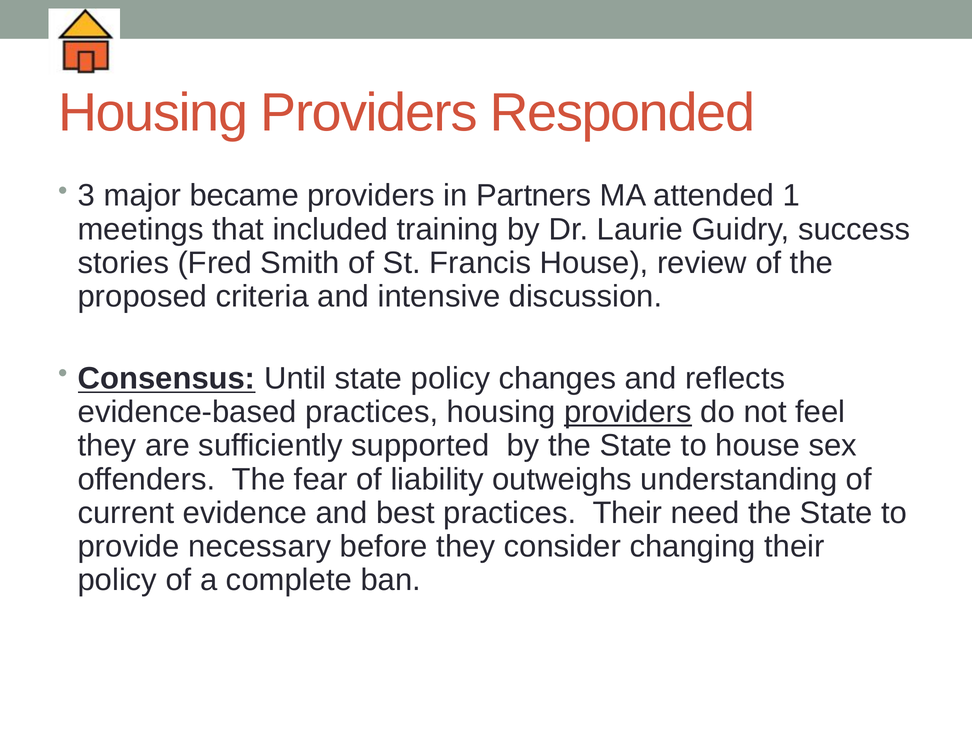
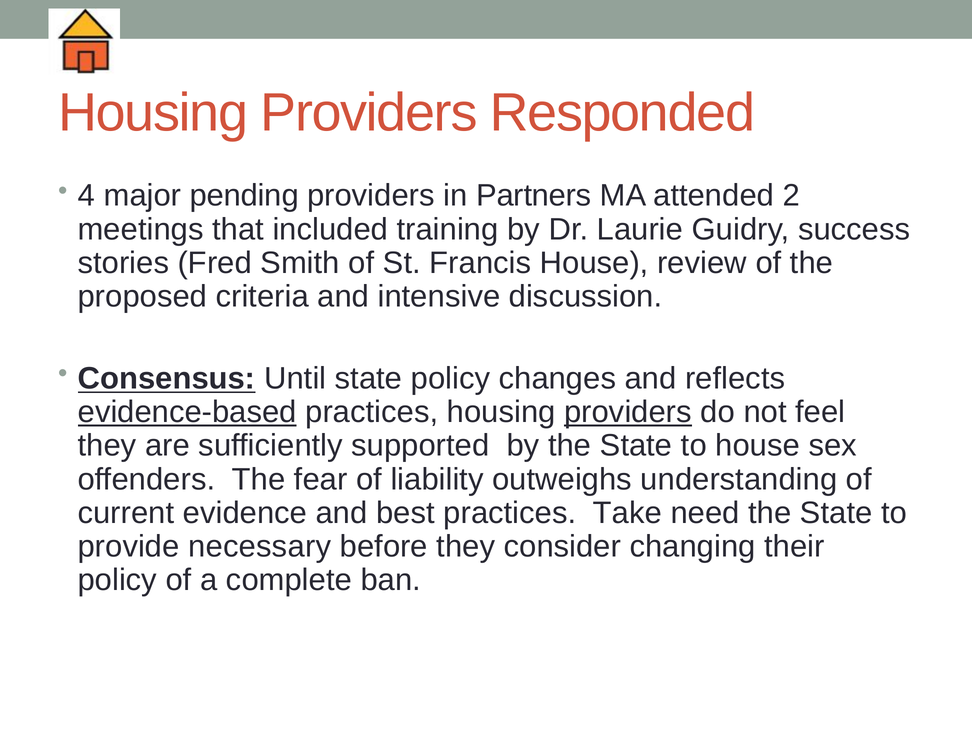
3: 3 -> 4
became: became -> pending
1: 1 -> 2
evidence-based underline: none -> present
practices Their: Their -> Take
